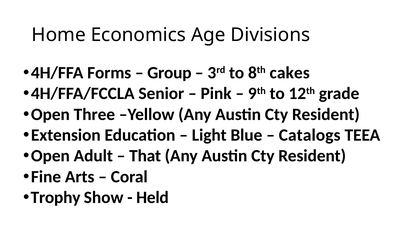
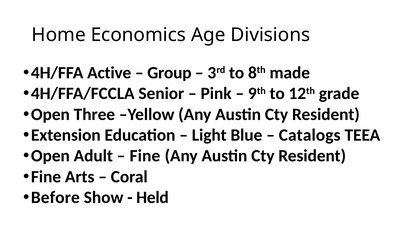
Forms: Forms -> Active
cakes: cakes -> made
That at (145, 156): That -> Fine
Trophy: Trophy -> Before
